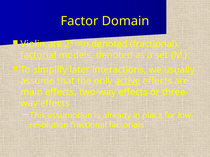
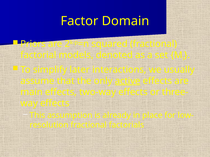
Violin: Violin -> Priors
2k-p=n denoted: denoted -> squared
factorial underline: present -> none
